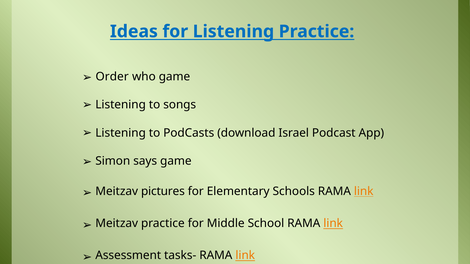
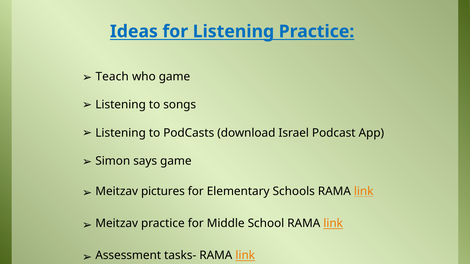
Order: Order -> Teach
